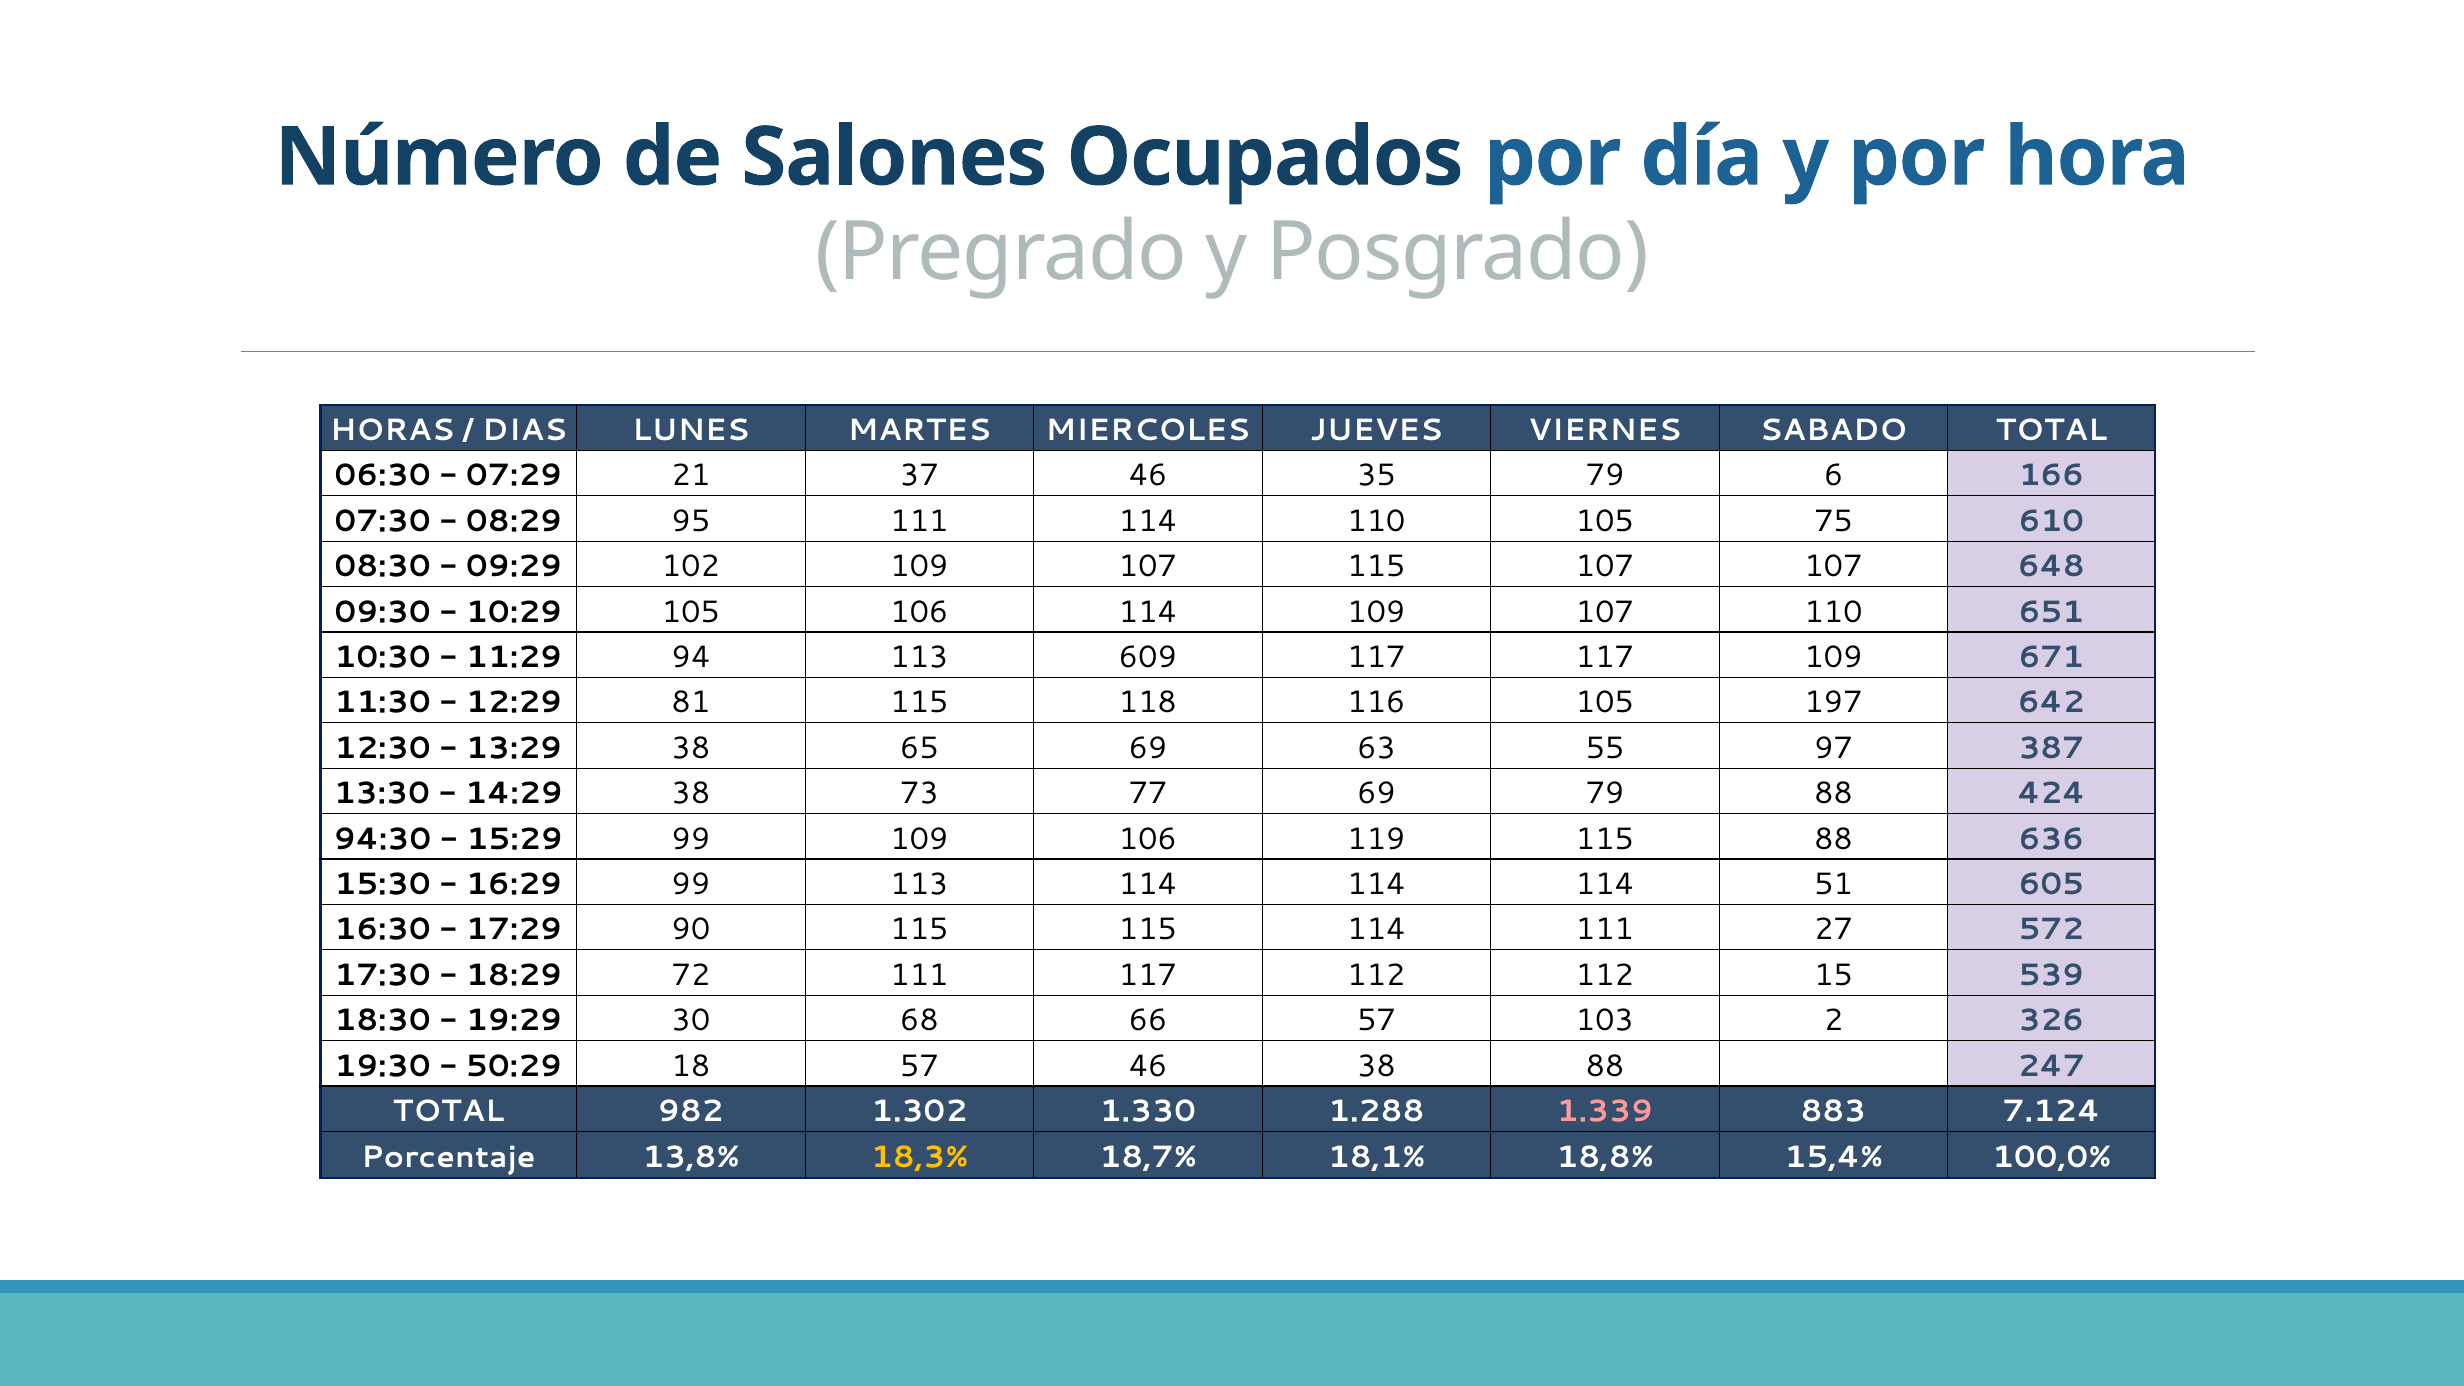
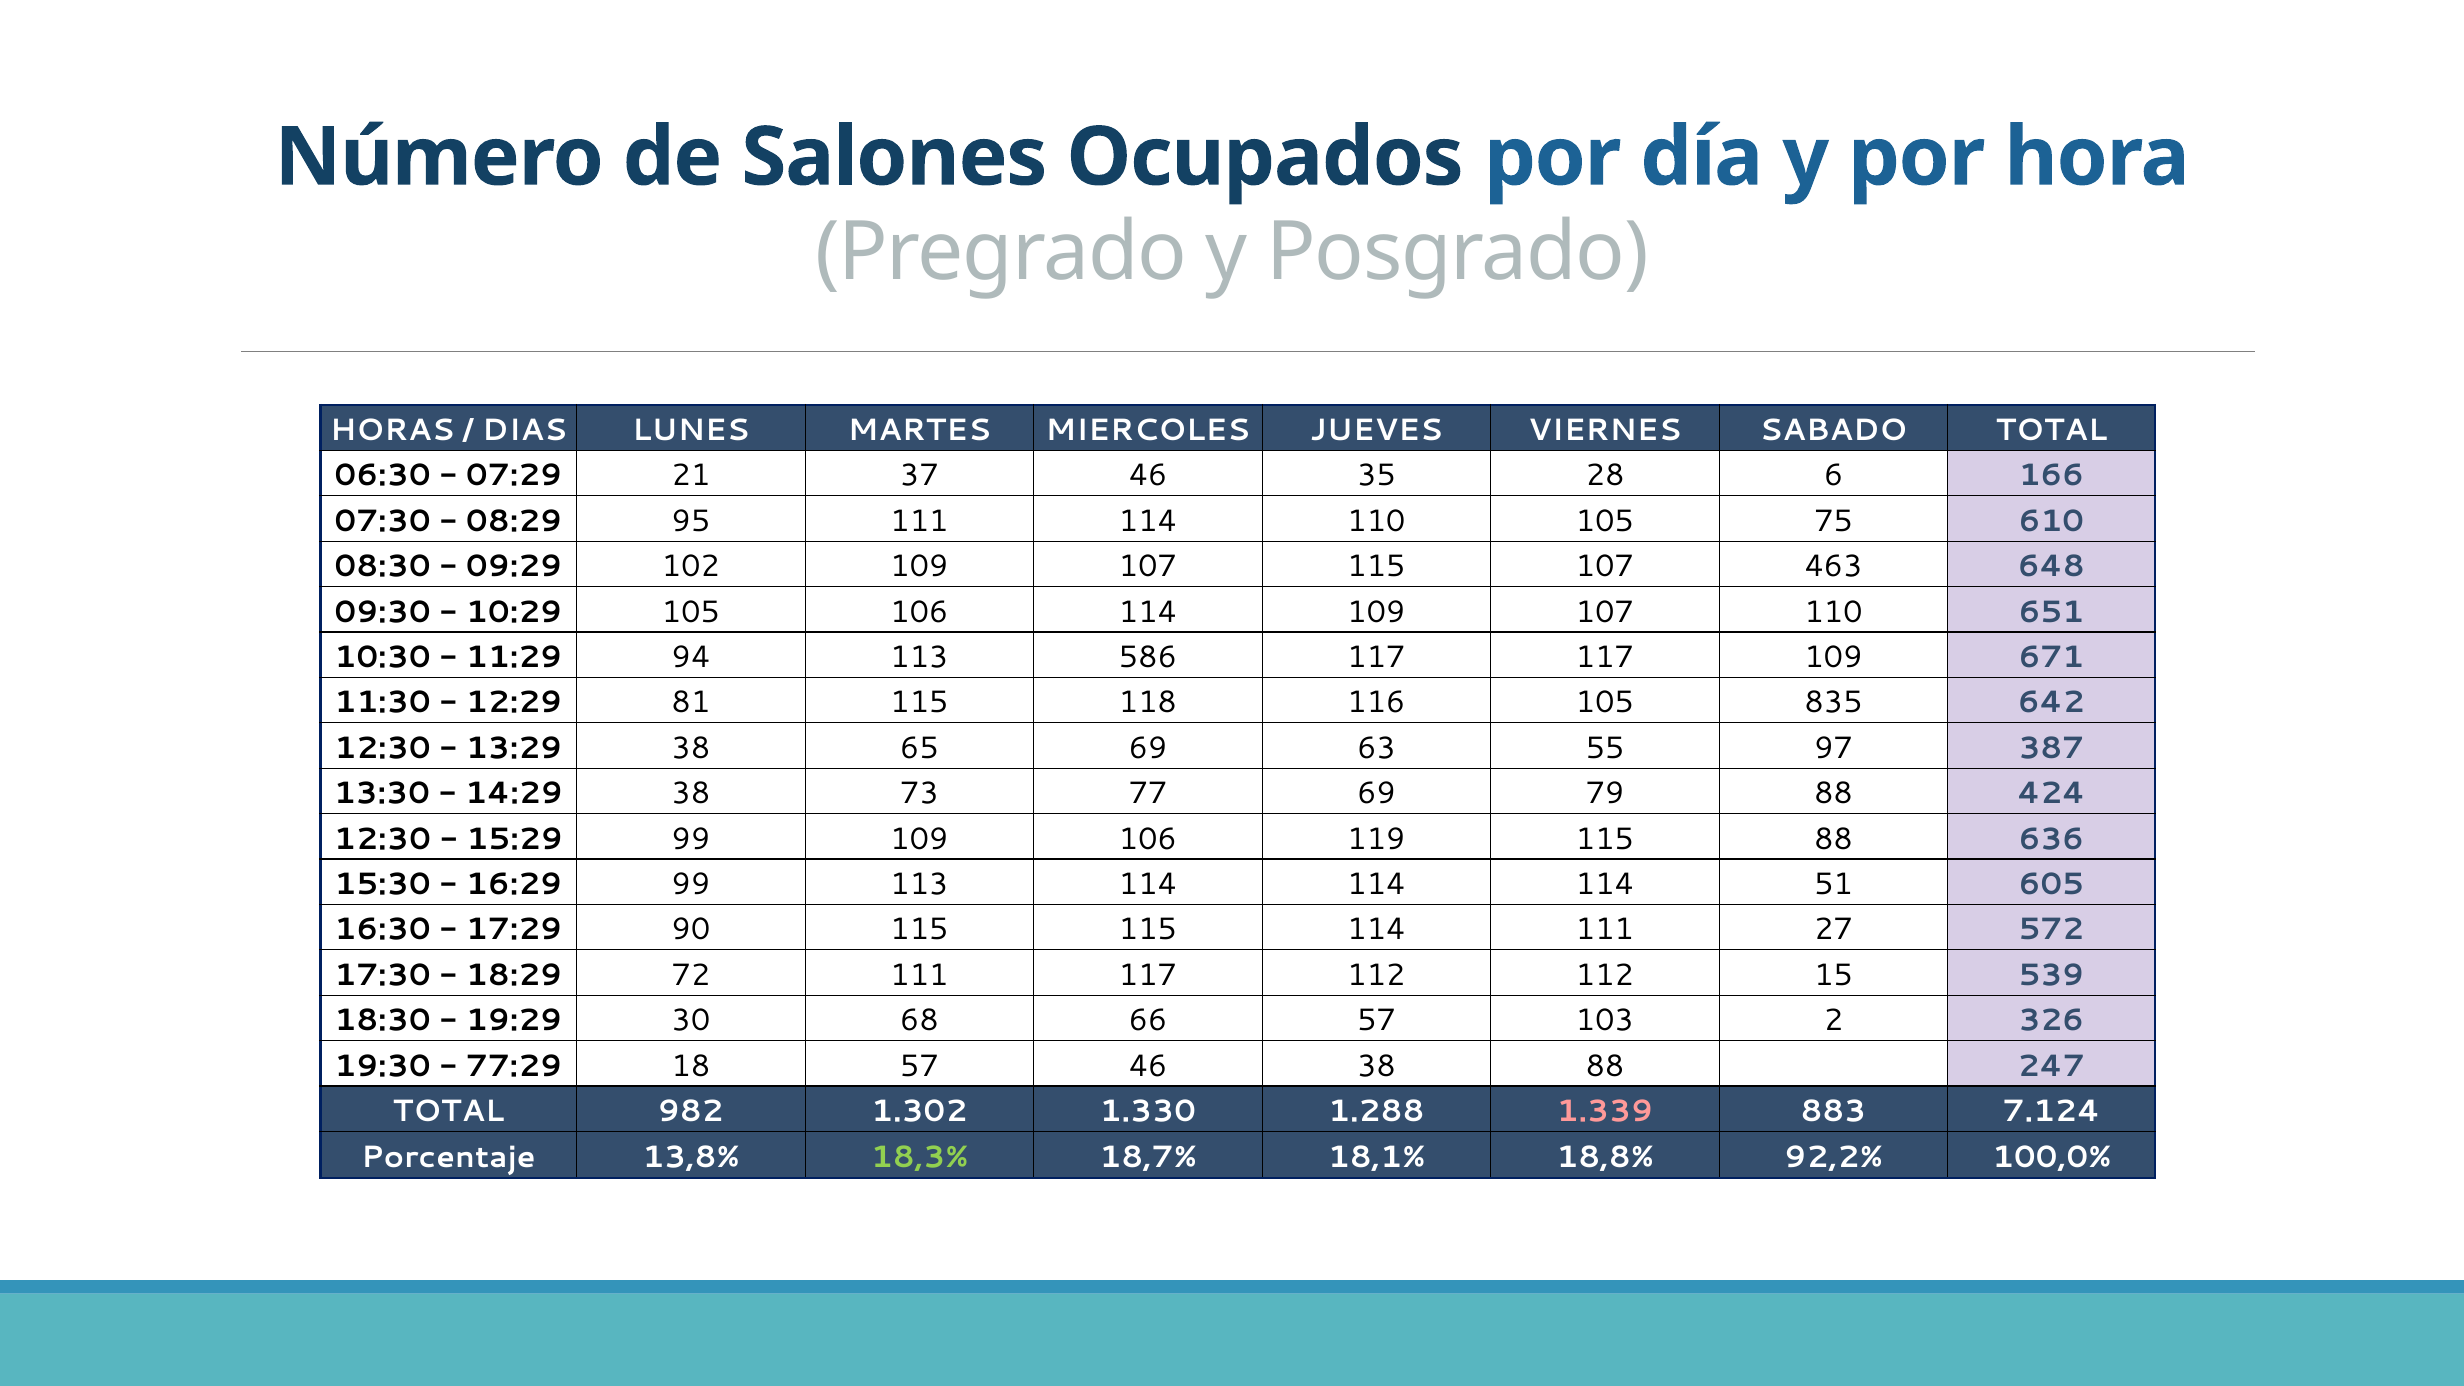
35 79: 79 -> 28
107 107: 107 -> 463
609: 609 -> 586
197: 197 -> 835
94:30 at (383, 839): 94:30 -> 12:30
50:29: 50:29 -> 77:29
18,3% colour: yellow -> light green
15,4%: 15,4% -> 92,2%
